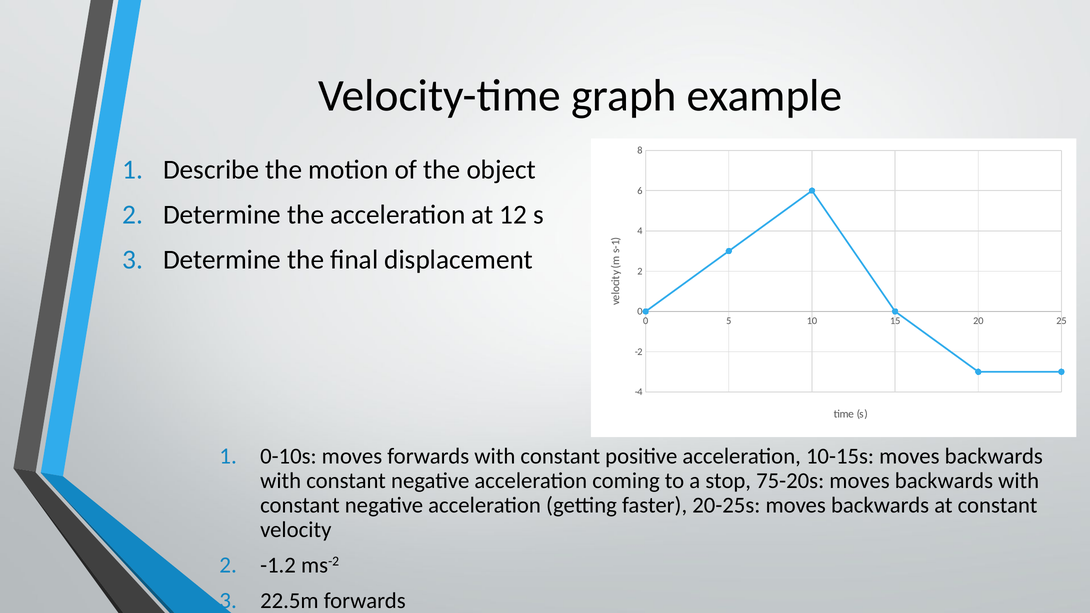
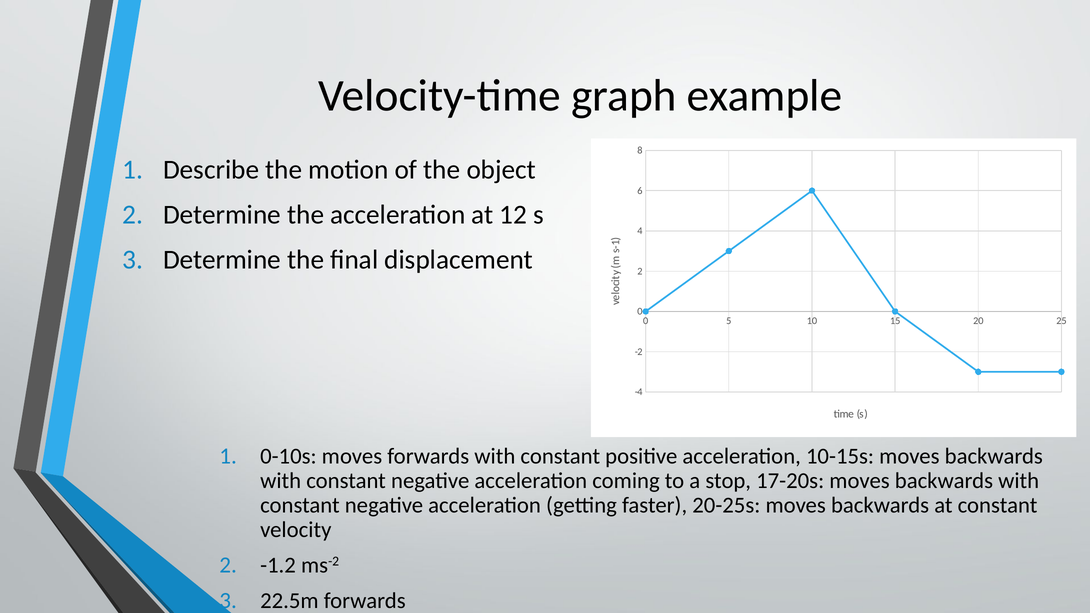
75-20s: 75-20s -> 17-20s
